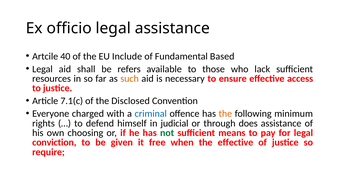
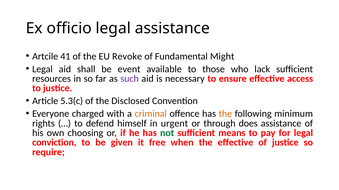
40: 40 -> 41
Include: Include -> Revoke
Based: Based -> Might
refers: refers -> event
such colour: orange -> purple
7.1(c: 7.1(c -> 5.3(c
criminal colour: blue -> orange
judicial: judicial -> urgent
